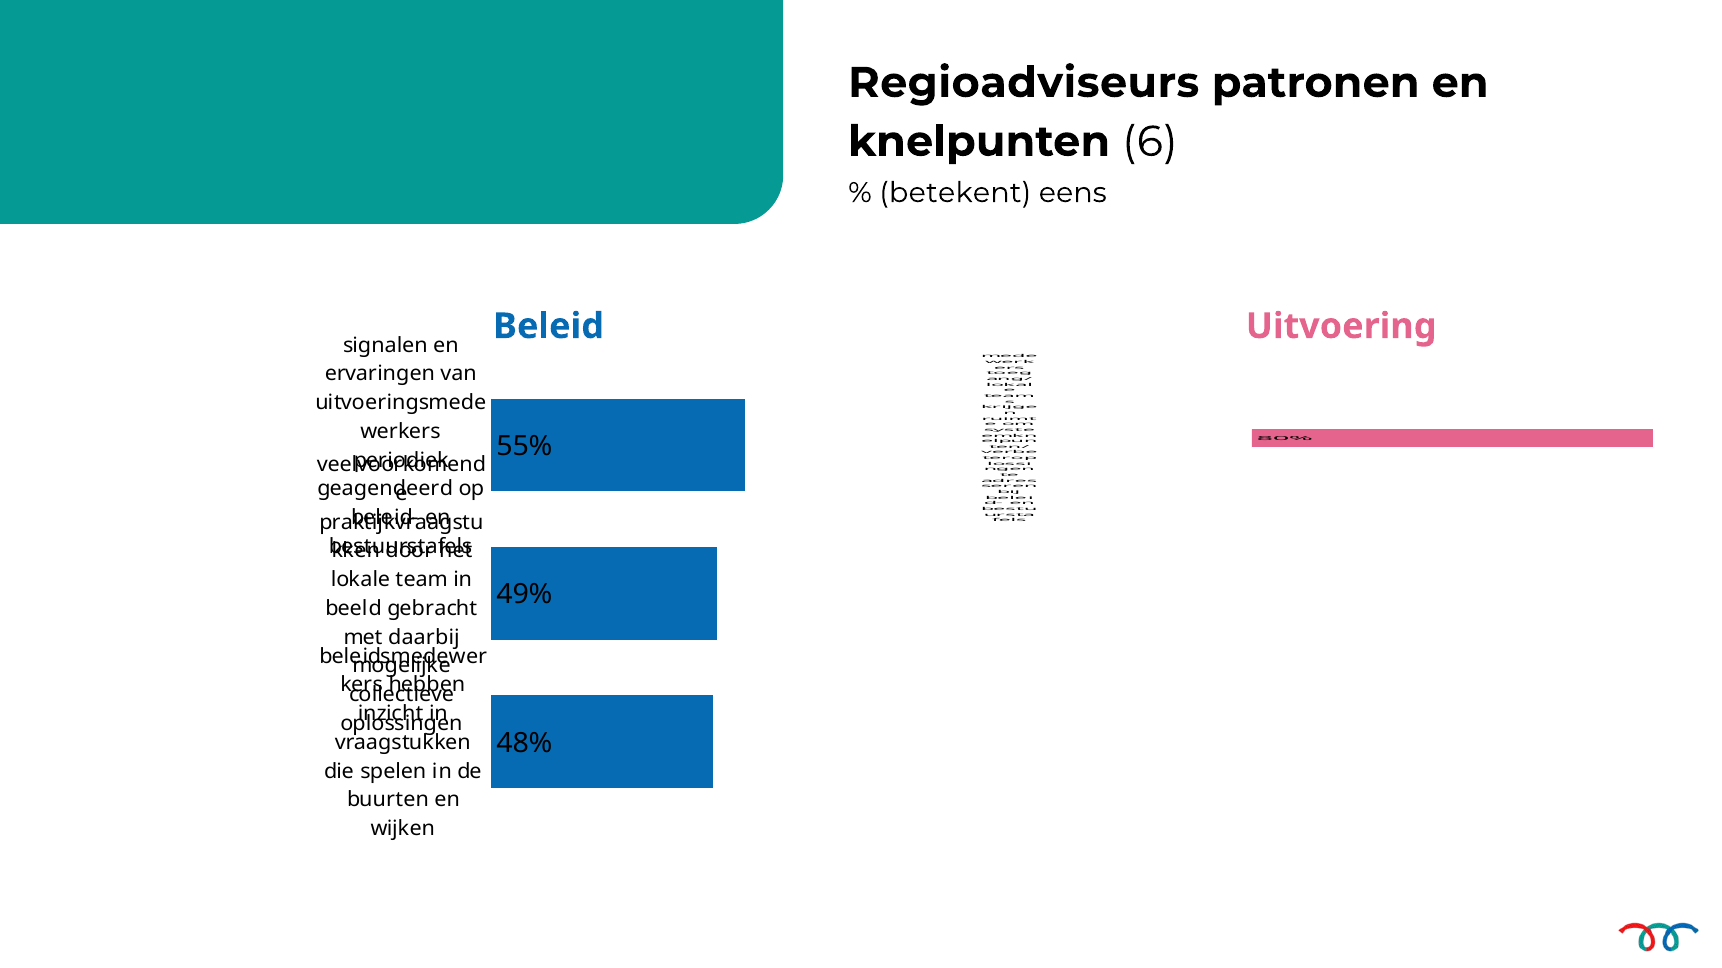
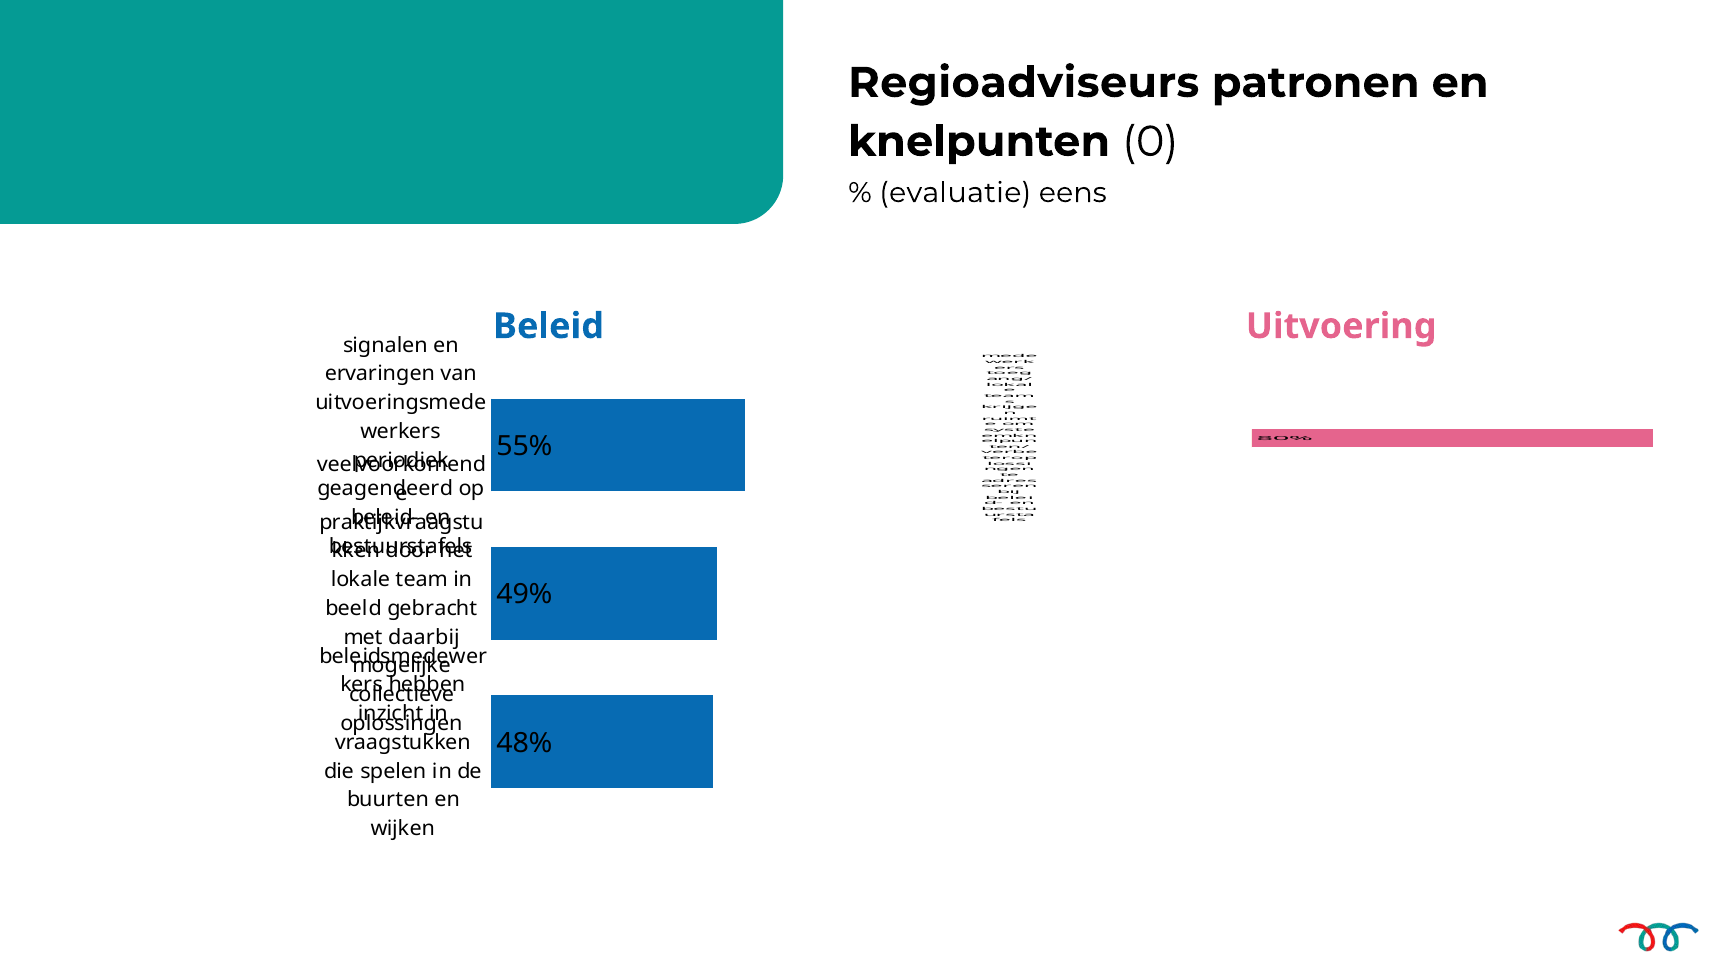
6: 6 -> 0
betekent: betekent -> evaluatie
